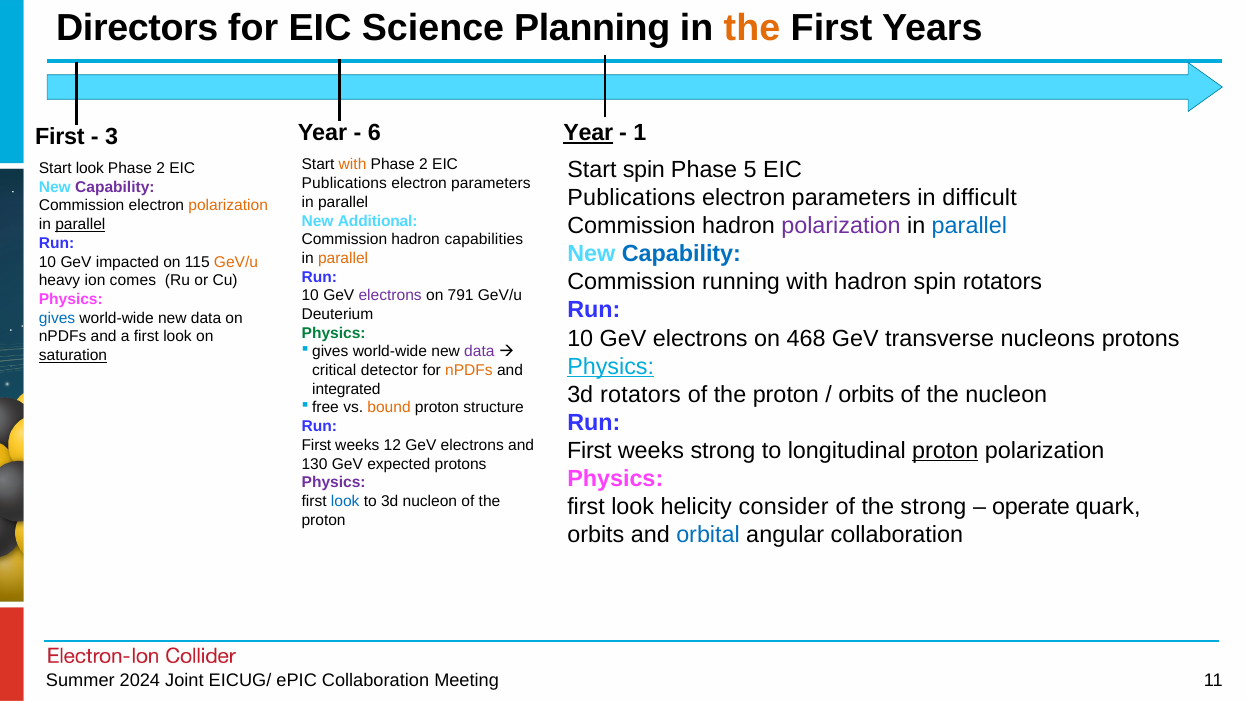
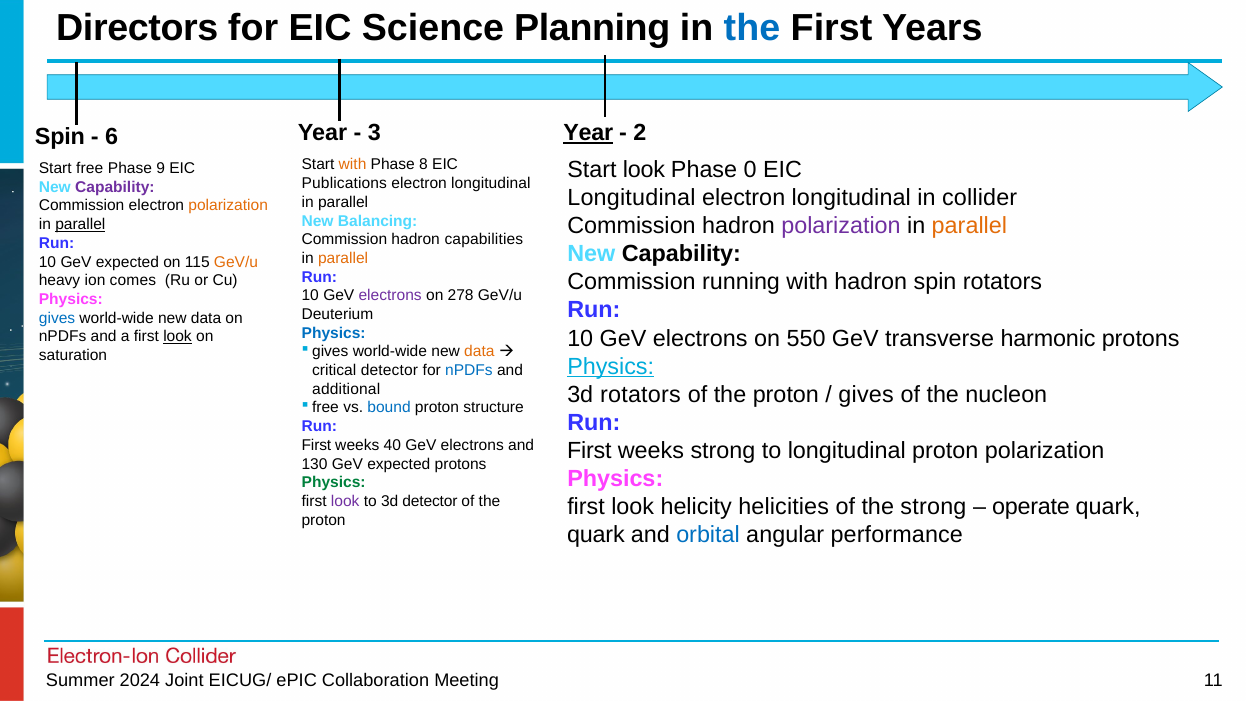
the at (752, 28) colour: orange -> blue
6: 6 -> 3
1: 1 -> 2
First at (60, 136): First -> Spin
3: 3 -> 6
2 at (423, 165): 2 -> 8
Start spin: spin -> look
5: 5 -> 0
Start look: look -> free
2 at (161, 168): 2 -> 9
parameters at (491, 183): parameters -> longitudinal
Publications at (631, 198): Publications -> Longitudinal
parameters at (851, 198): parameters -> longitudinal
difficult: difficult -> collider
Additional: Additional -> Balancing
parallel at (969, 226) colour: blue -> orange
Capability at (681, 254) colour: blue -> black
10 GeV impacted: impacted -> expected
791: 791 -> 278
Physics at (334, 333) colour: green -> blue
468: 468 -> 550
nucleons: nucleons -> harmonic
look at (178, 337) underline: none -> present
data at (479, 352) colour: purple -> orange
saturation underline: present -> none
nPDFs at (469, 370) colour: orange -> blue
integrated: integrated -> additional
orbits at (866, 394): orbits -> gives
bound colour: orange -> blue
12: 12 -> 40
proton at (945, 450) underline: present -> none
Physics at (334, 483) colour: purple -> green
look at (345, 501) colour: blue -> purple
3d nucleon: nucleon -> detector
consider: consider -> helicities
orbits at (596, 534): orbits -> quark
angular collaboration: collaboration -> performance
